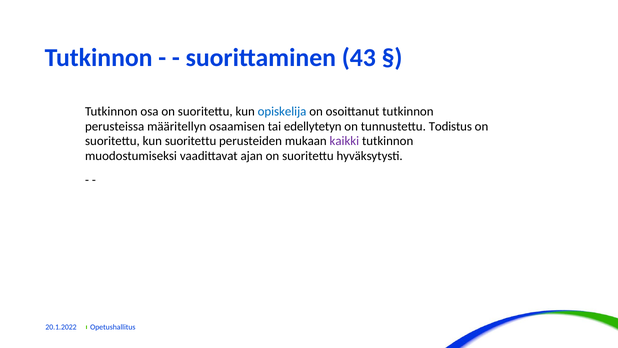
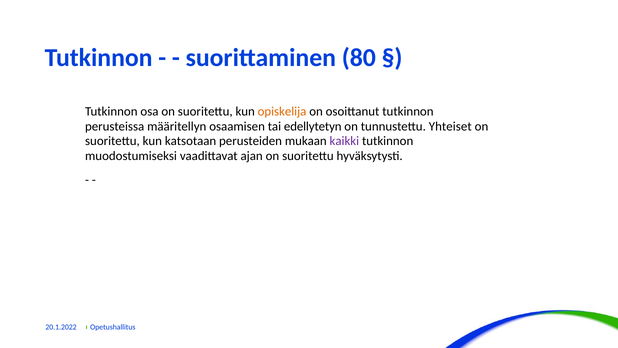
43: 43 -> 80
opiskelija colour: blue -> orange
Todistus: Todistus -> Yhteiset
kun suoritettu: suoritettu -> katsotaan
